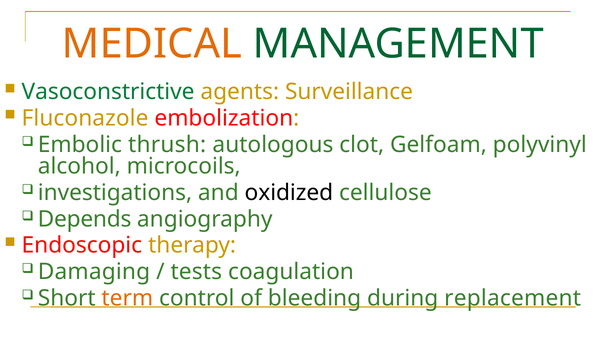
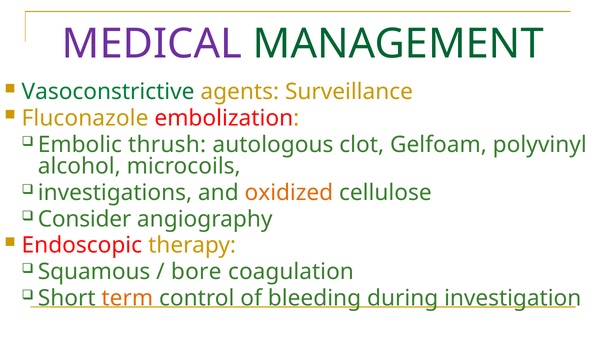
MEDICAL colour: orange -> purple
oxidized colour: black -> orange
Depends: Depends -> Consider
Damaging: Damaging -> Squamous
tests: tests -> bore
replacement: replacement -> investigation
